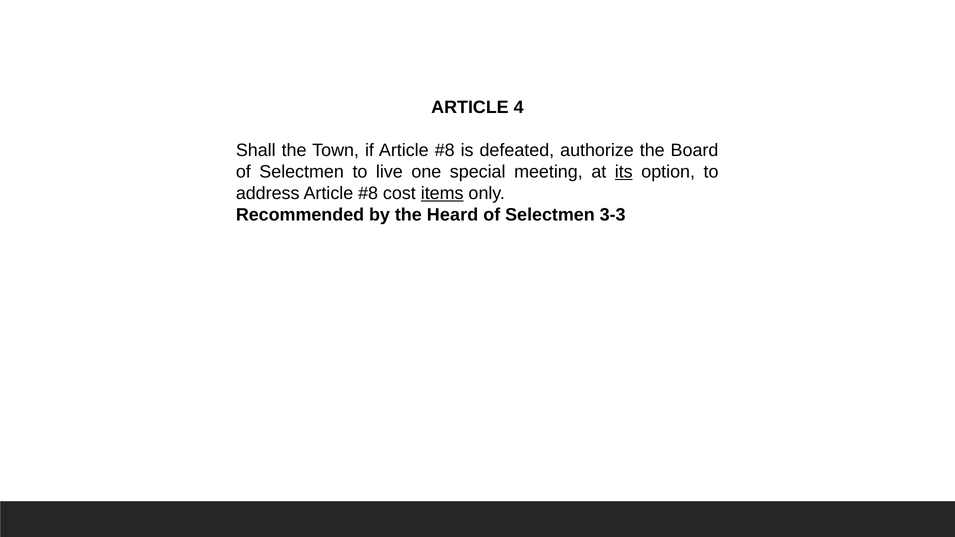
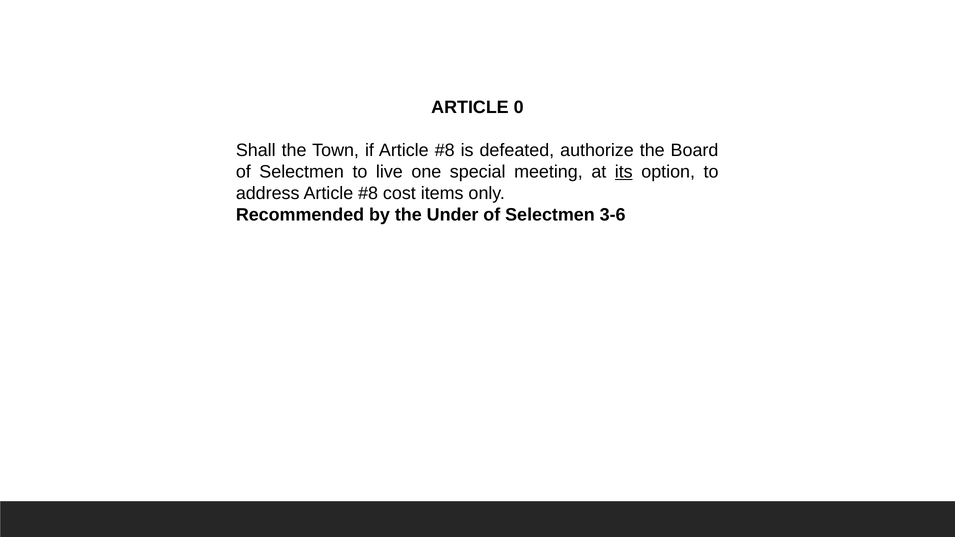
4: 4 -> 0
items underline: present -> none
Heard: Heard -> Under
3-3: 3-3 -> 3-6
